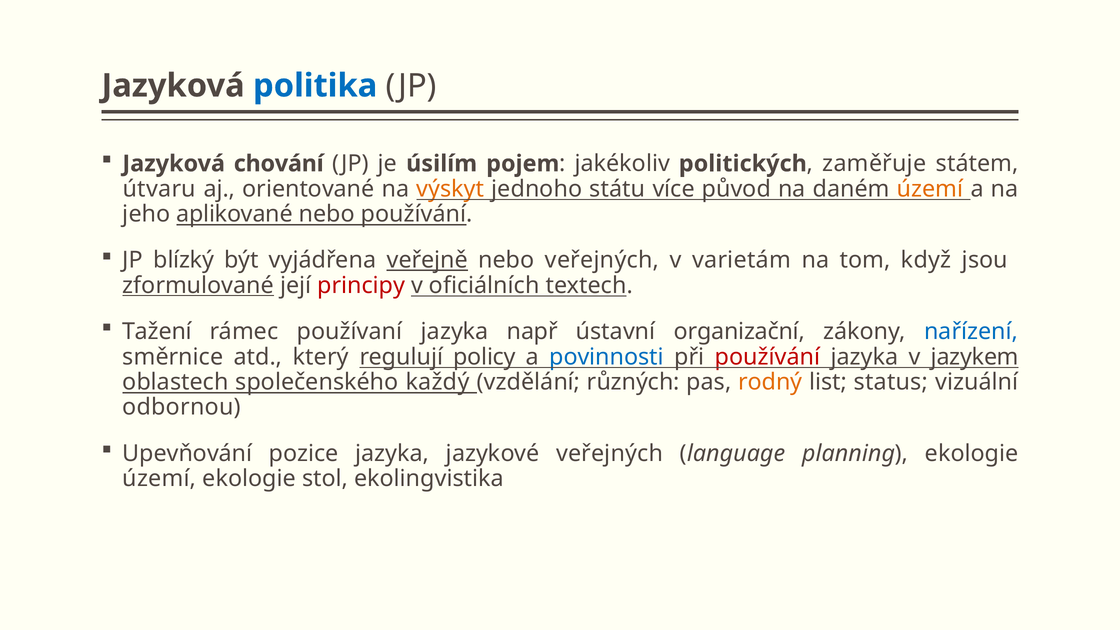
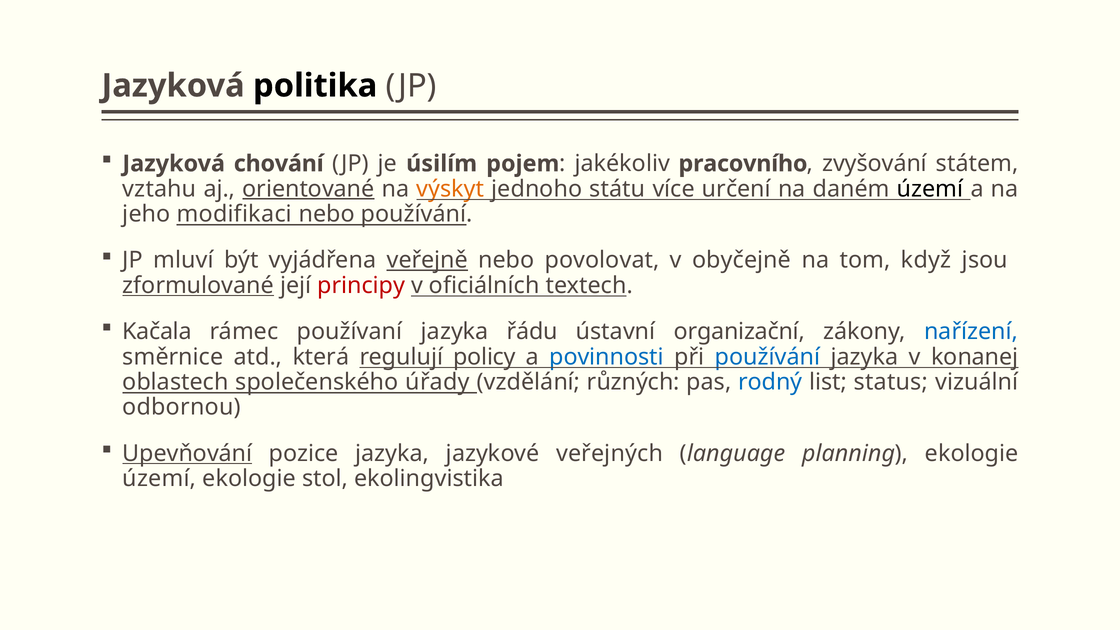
politika colour: blue -> black
politických: politických -> pracovního
zaměřuje: zaměřuje -> zvyšování
útvaru: útvaru -> vztahu
orientované underline: none -> present
původ: původ -> určení
území at (930, 189) colour: orange -> black
aplikované: aplikované -> modifikaci
blízký: blízký -> mluví
nebo veřejných: veřejných -> povolovat
varietám: varietám -> obyčejně
Tažení: Tažení -> Kačala
např: např -> řádu
který: který -> která
používání at (768, 357) colour: red -> blue
jazykem: jazykem -> konanej
každý: každý -> úřady
rodný colour: orange -> blue
Upevňování underline: none -> present
